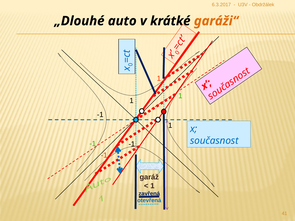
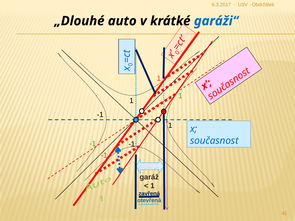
garáži“ colour: orange -> blue
